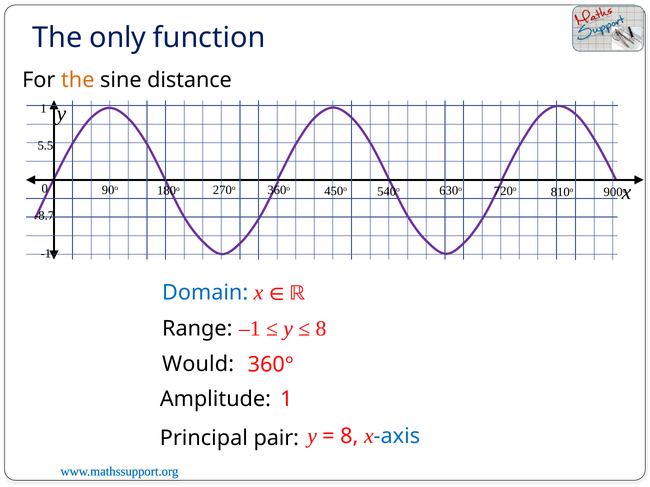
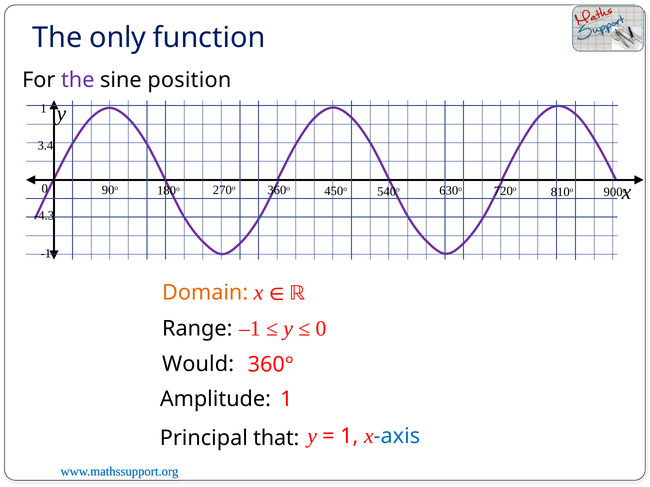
the at (78, 80) colour: orange -> purple
distance: distance -> position
5.5: 5.5 -> 3.4
-8.7: -8.7 -> -4.3
Domain colour: blue -> orange
8 at (321, 329): 8 -> 0
8 at (349, 437): 8 -> 1
pair: pair -> that
